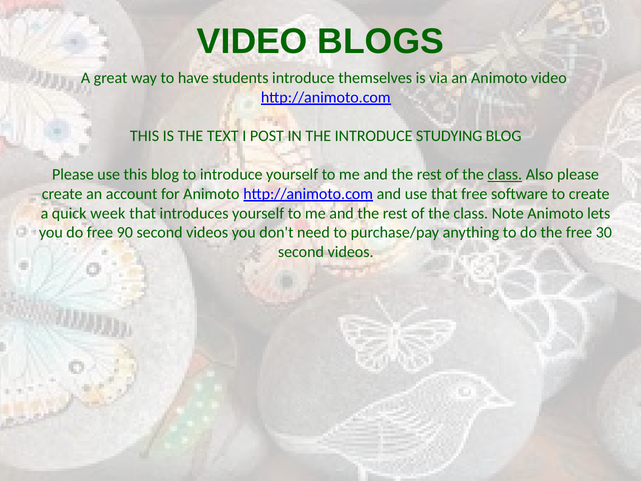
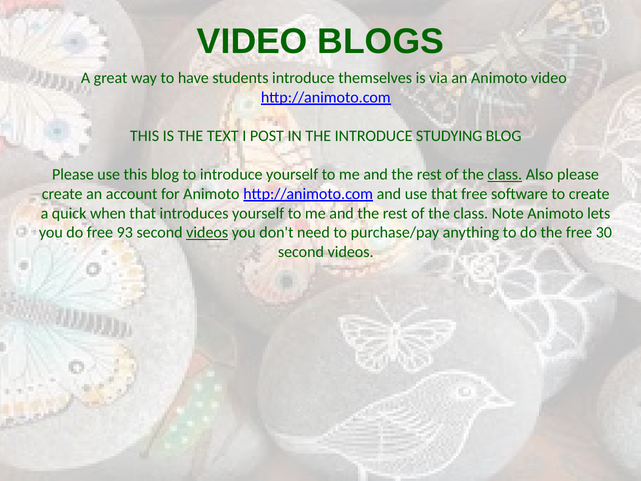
week: week -> when
90: 90 -> 93
videos at (207, 232) underline: none -> present
